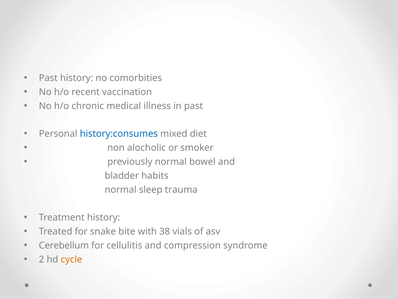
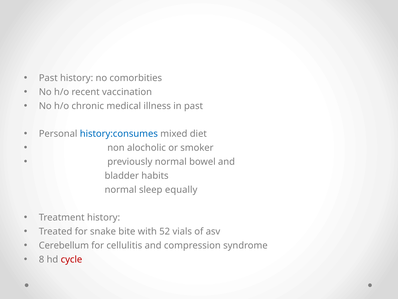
trauma: trauma -> equally
38: 38 -> 52
2: 2 -> 8
cycle colour: orange -> red
